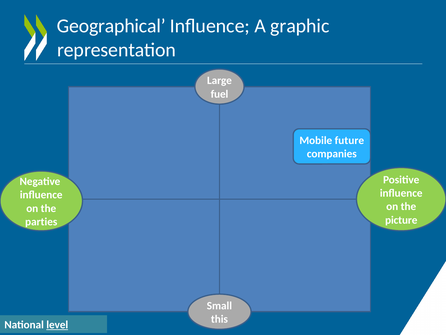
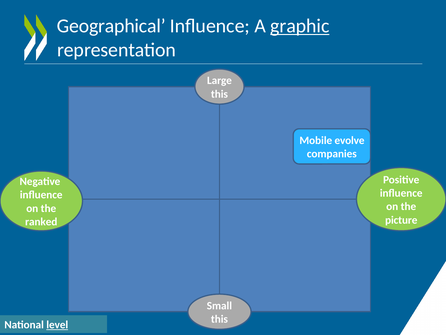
graphic underline: none -> present
fuel at (219, 94): fuel -> this
future: future -> evolve
parties: parties -> ranked
